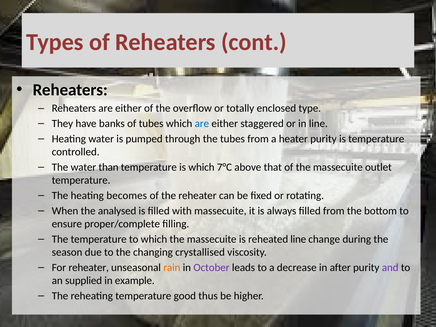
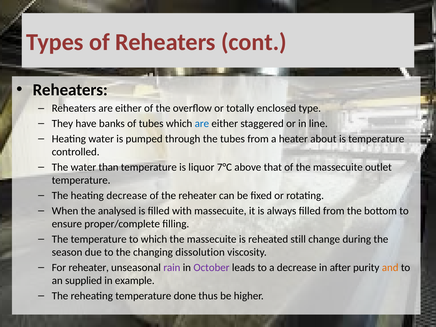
heater purity: purity -> about
is which: which -> liquor
heating becomes: becomes -> decrease
reheated line: line -> still
crystallised: crystallised -> dissolution
rain colour: orange -> purple
and colour: purple -> orange
good: good -> done
